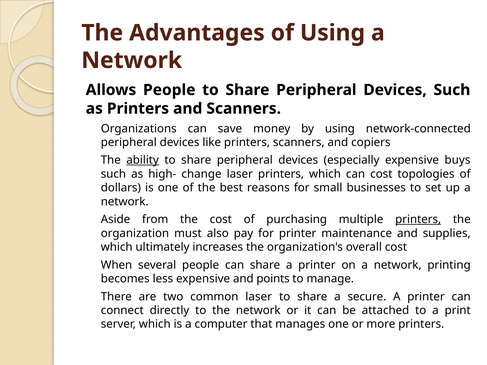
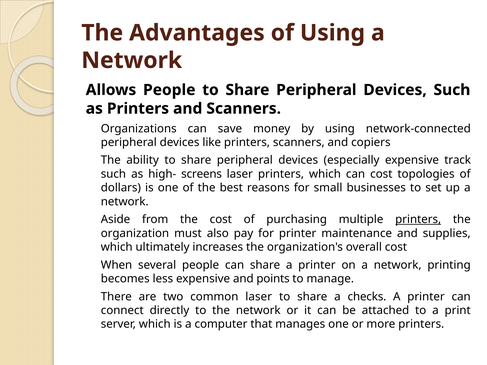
ability underline: present -> none
buys: buys -> track
change: change -> screens
secure: secure -> checks
